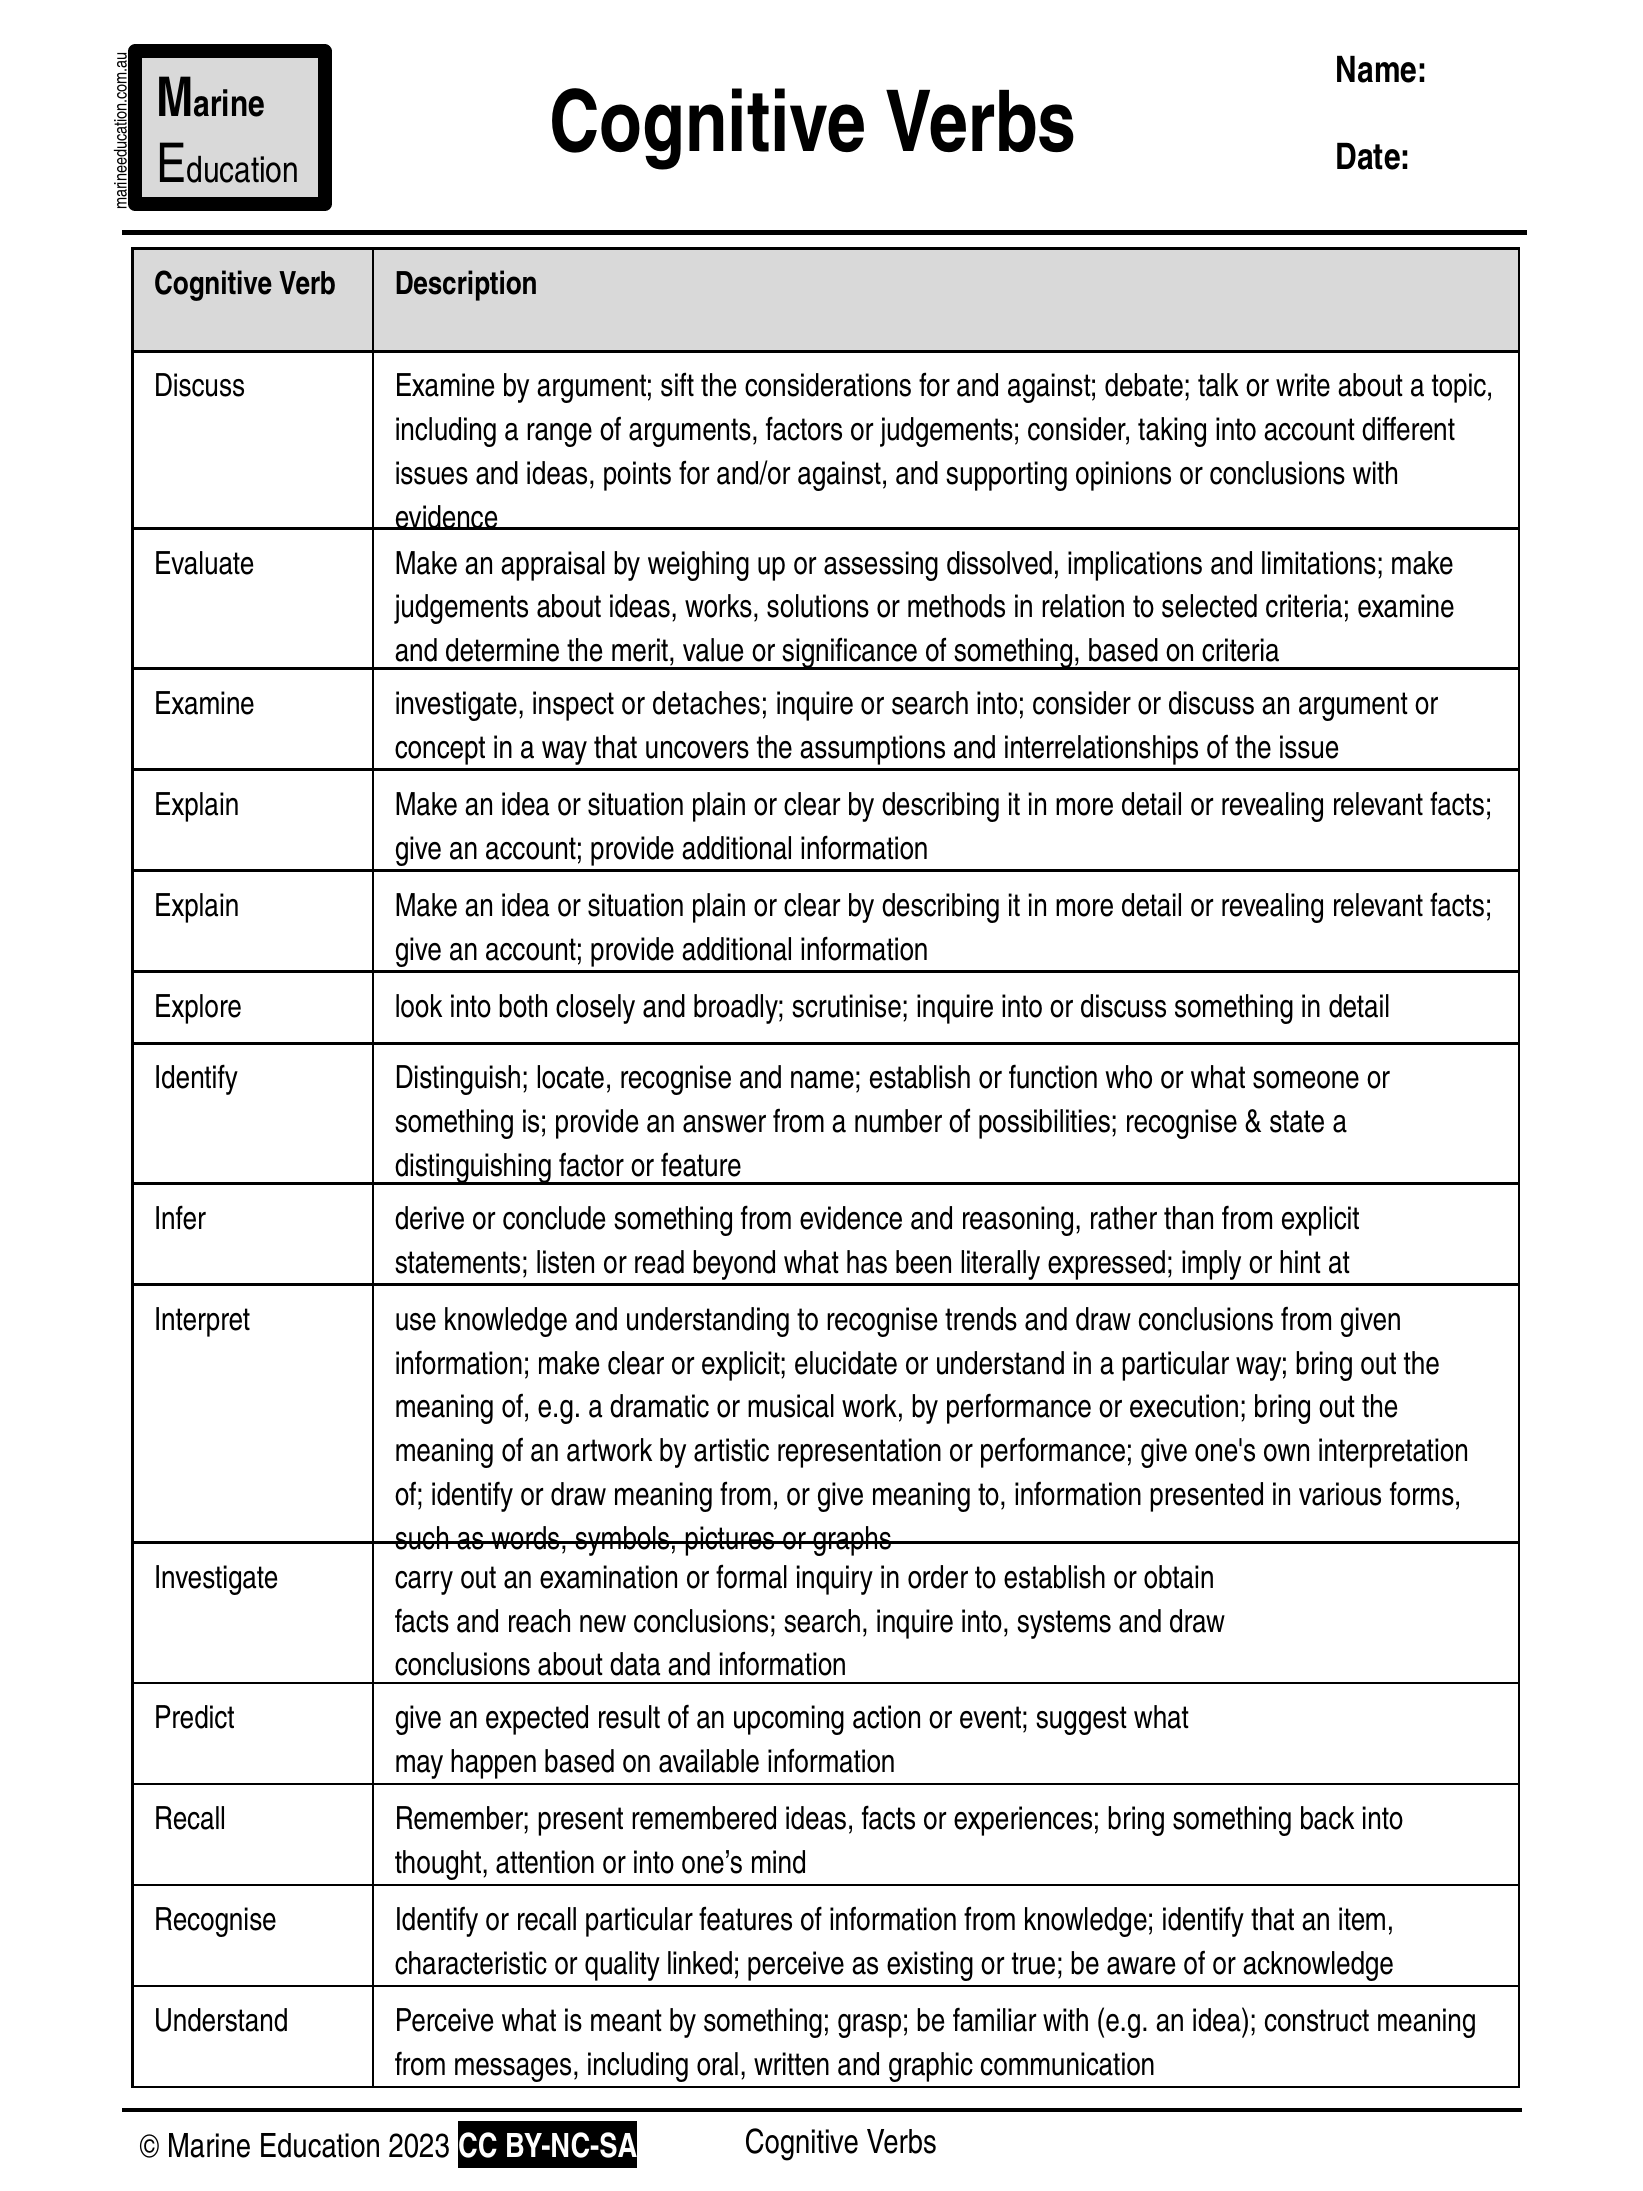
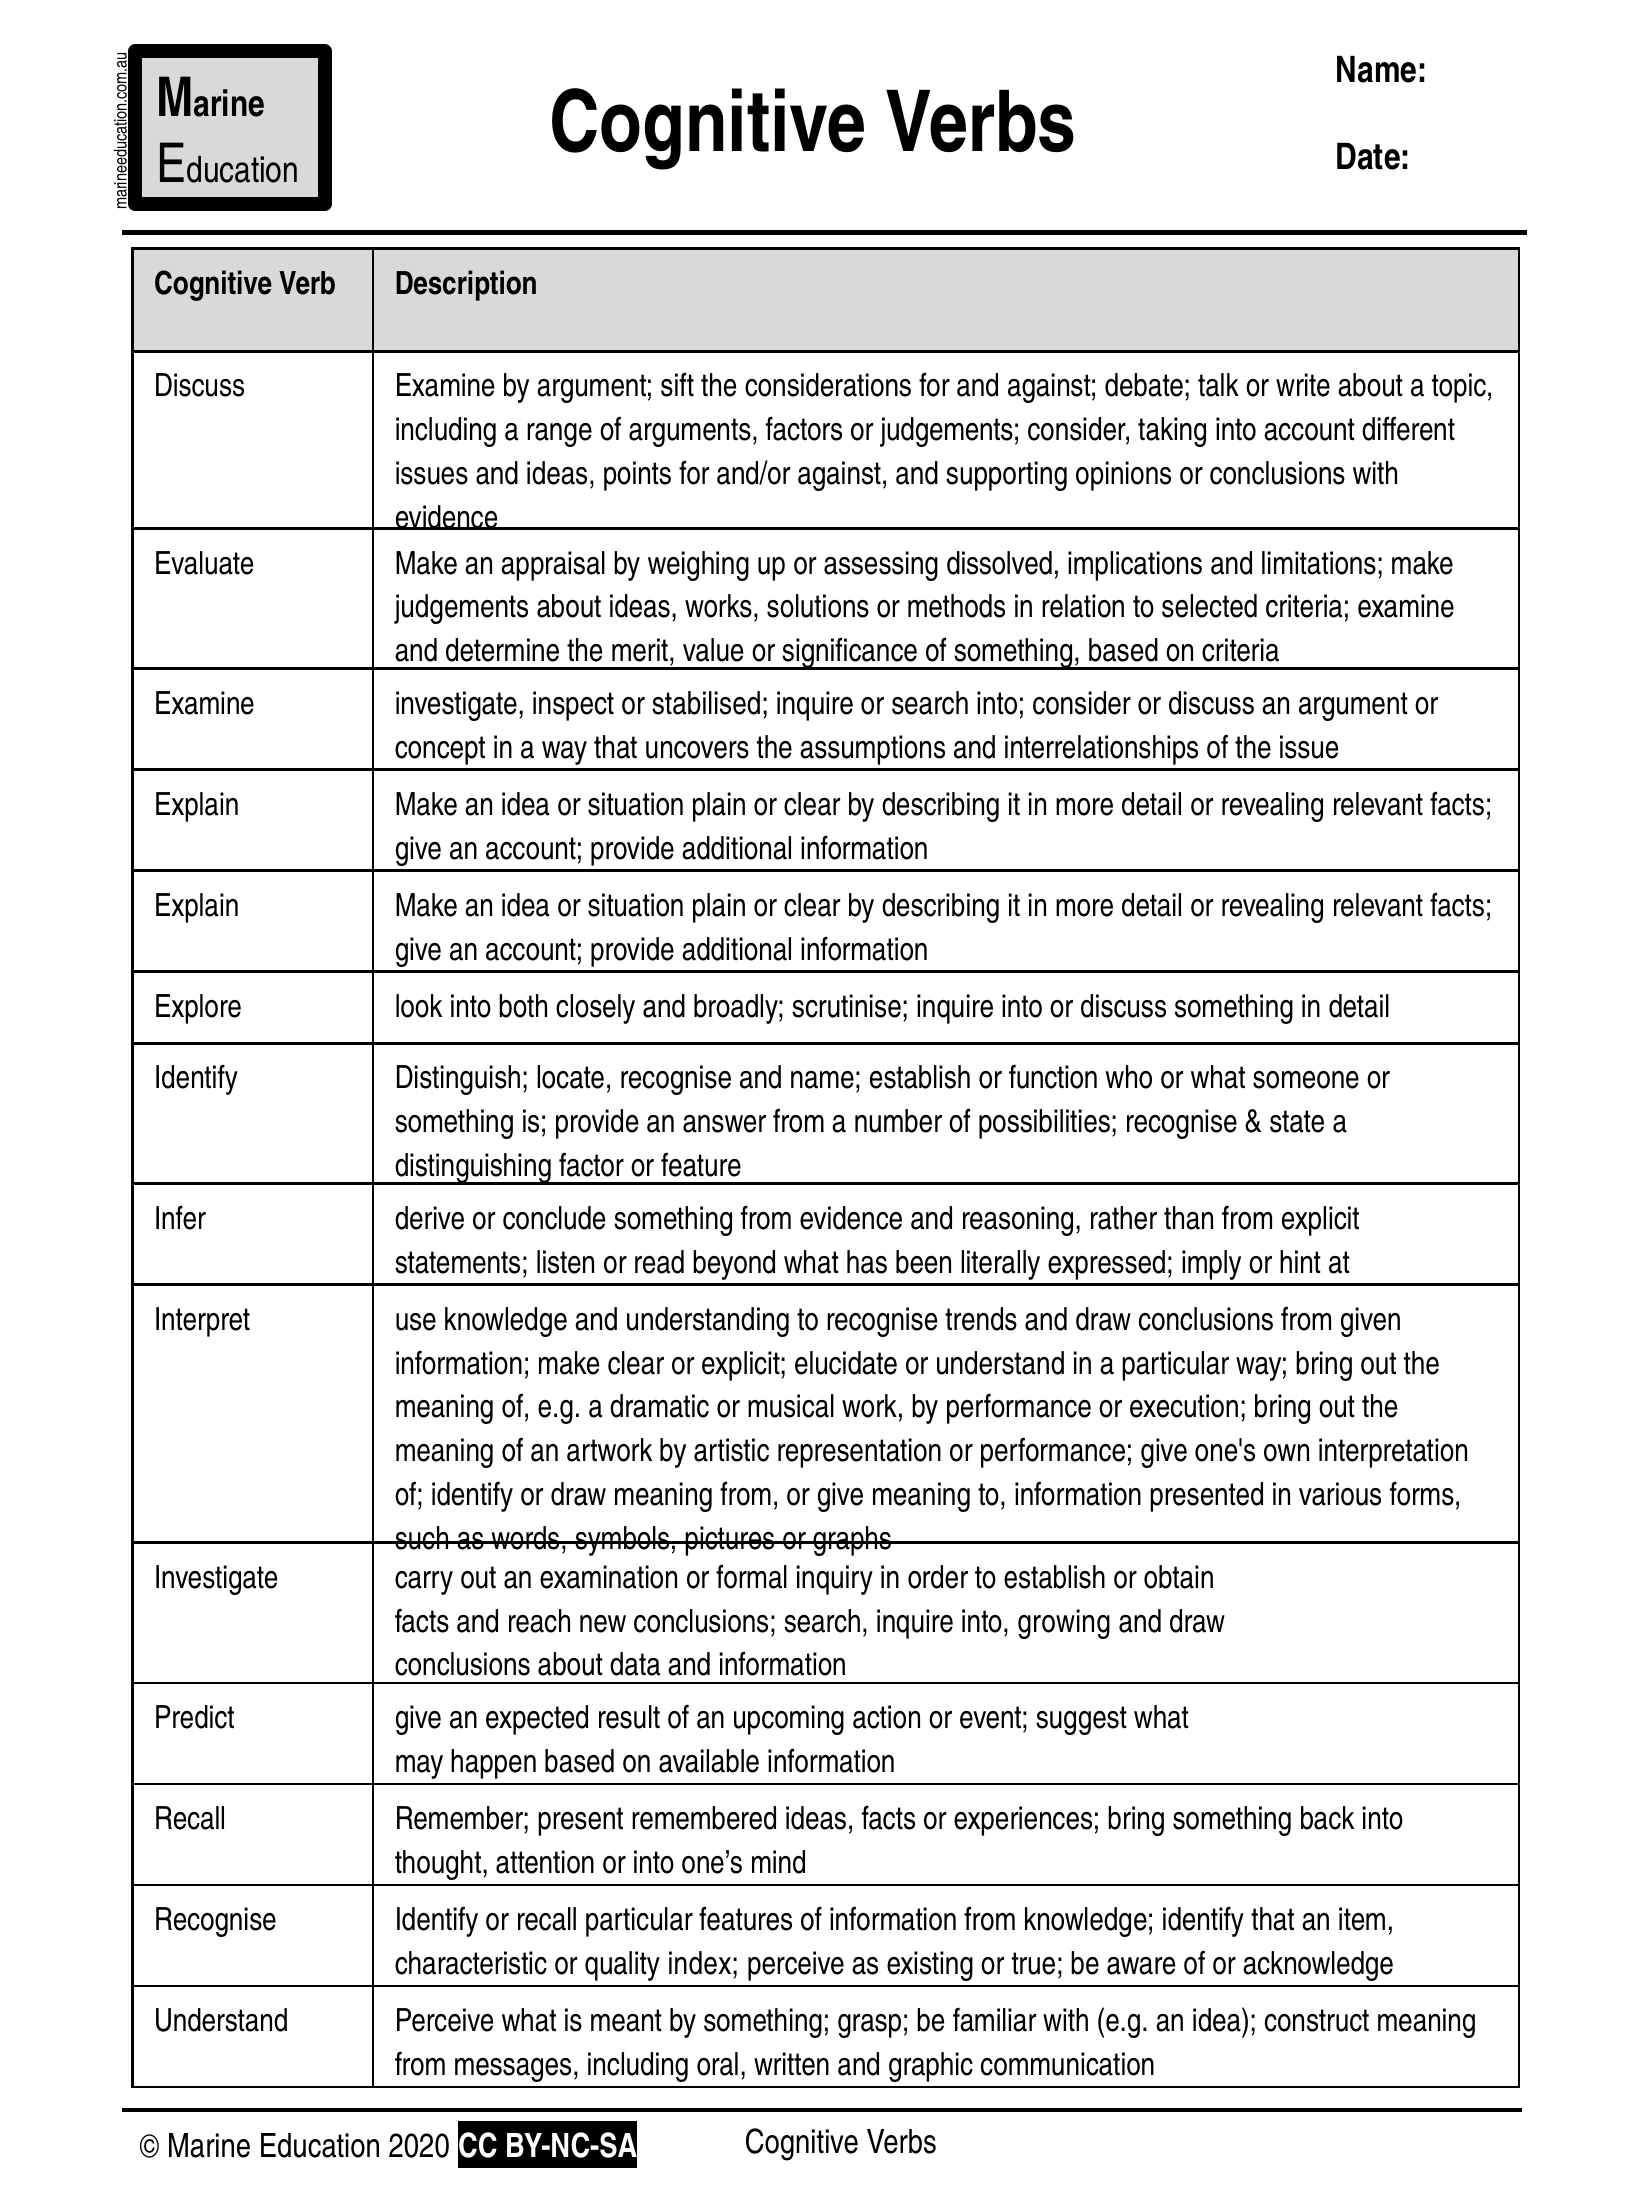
detaches: detaches -> stabilised
systems: systems -> growing
linked: linked -> index
2023: 2023 -> 2020
